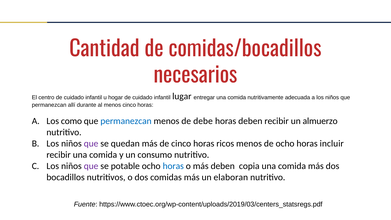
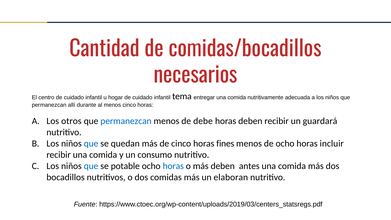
lugar: lugar -> tema
como: como -> otros
almuerzo: almuerzo -> guardará
que at (91, 144) colour: purple -> blue
ricos: ricos -> fines
que at (91, 166) colour: purple -> blue
copia: copia -> antes
